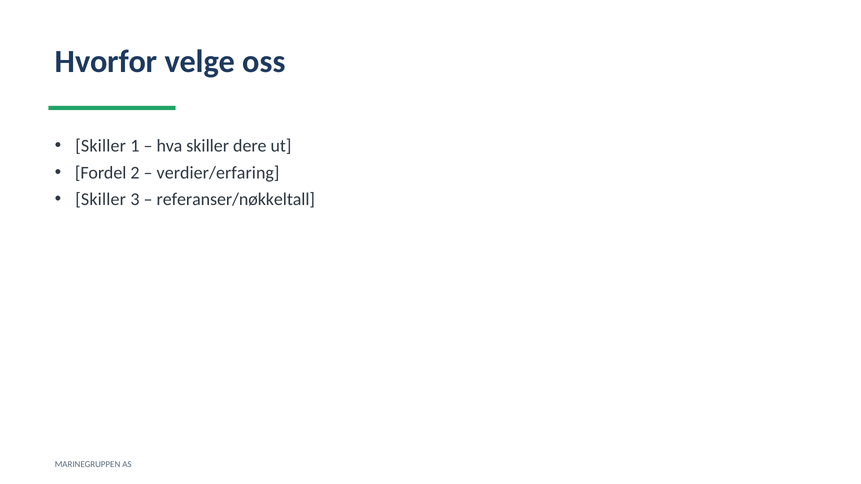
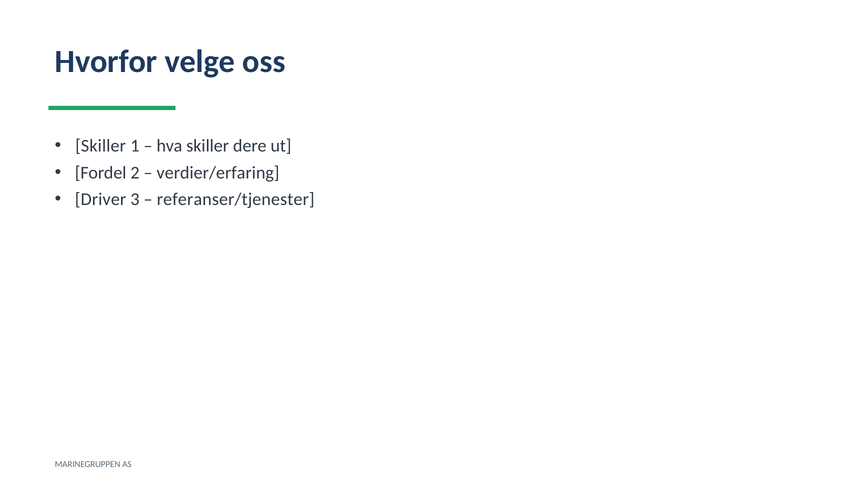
Skiller at (101, 200): Skiller -> Driver
referanser/nøkkeltall: referanser/nøkkeltall -> referanser/tjenester
